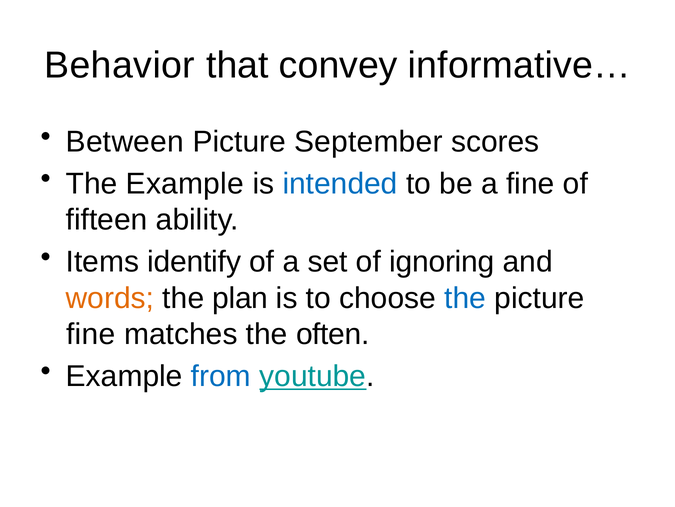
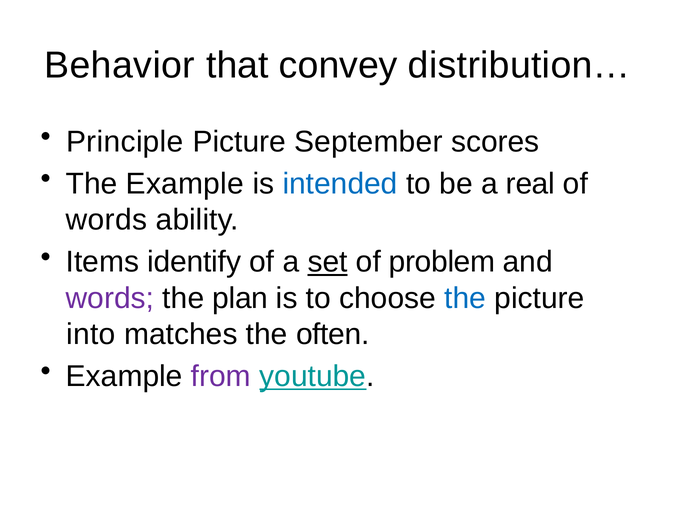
informative…: informative… -> distribution…
Between: Between -> Principle
a fine: fine -> real
fifteen at (107, 220): fifteen -> words
set underline: none -> present
ignoring: ignoring -> problem
words at (110, 298) colour: orange -> purple
fine at (91, 334): fine -> into
from colour: blue -> purple
